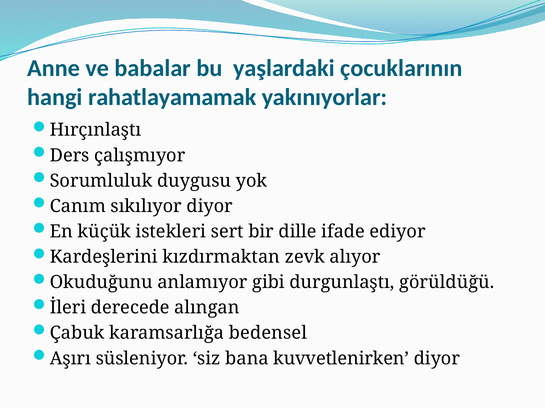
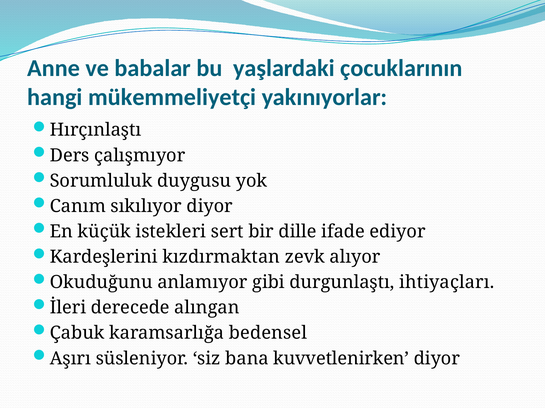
rahatlayamamak: rahatlayamamak -> mükemmeliyetçi
görüldüğü: görüldüğü -> ihtiyaçları
